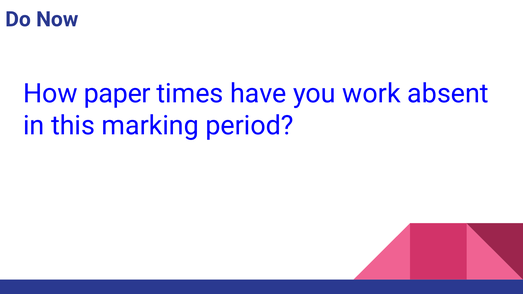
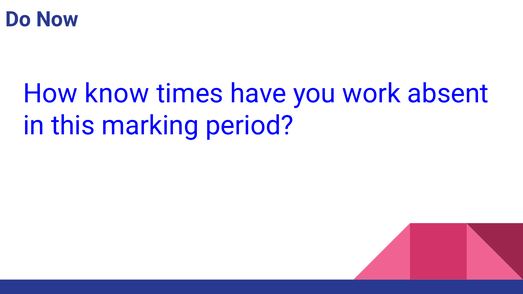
paper: paper -> know
